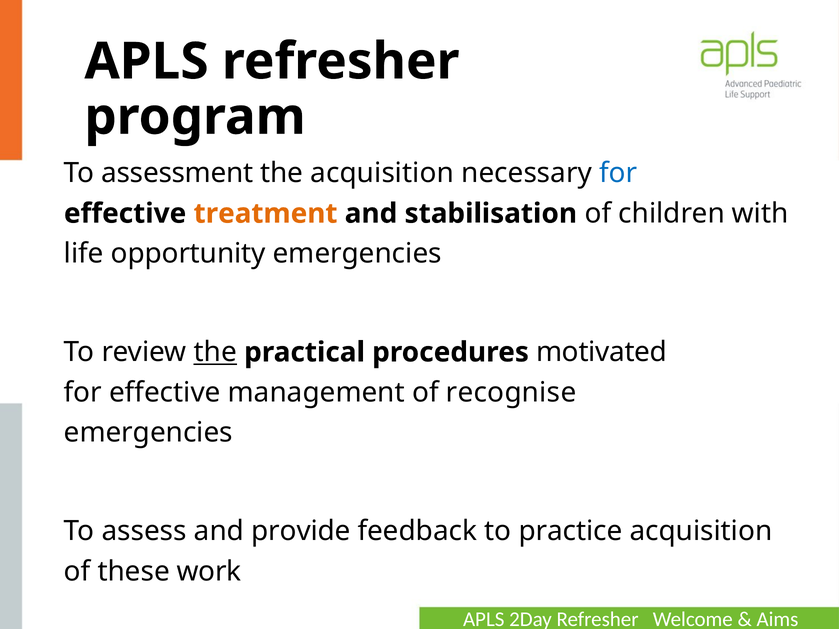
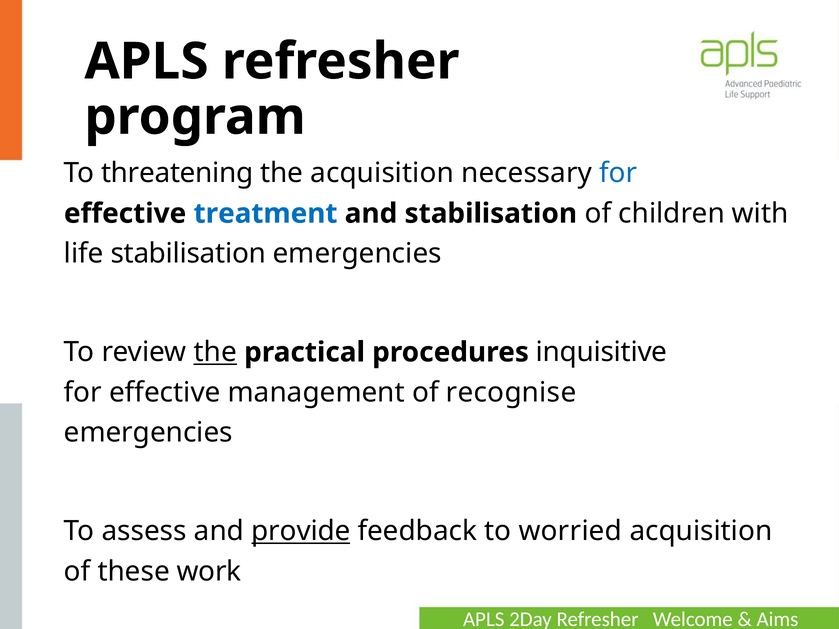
assessment: assessment -> threatening
treatment colour: orange -> blue
life opportunity: opportunity -> stabilisation
motivated: motivated -> inquisitive
provide underline: none -> present
practice: practice -> worried
